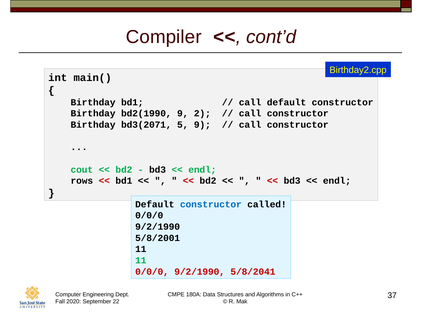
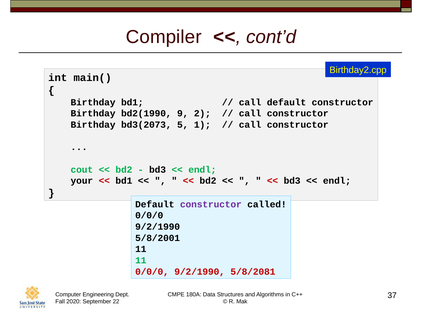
bd3(2071: bd3(2071 -> bd3(2073
5 9: 9 -> 1
rows: rows -> your
constructor at (211, 205) colour: blue -> purple
5/8/2041: 5/8/2041 -> 5/8/2081
